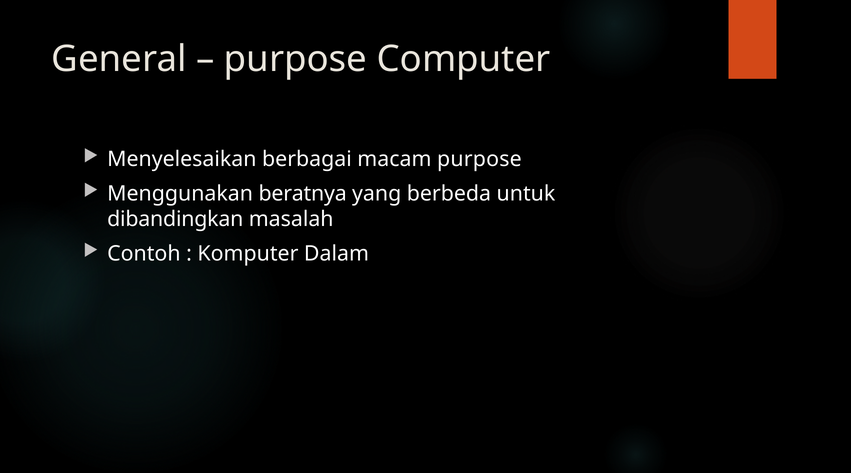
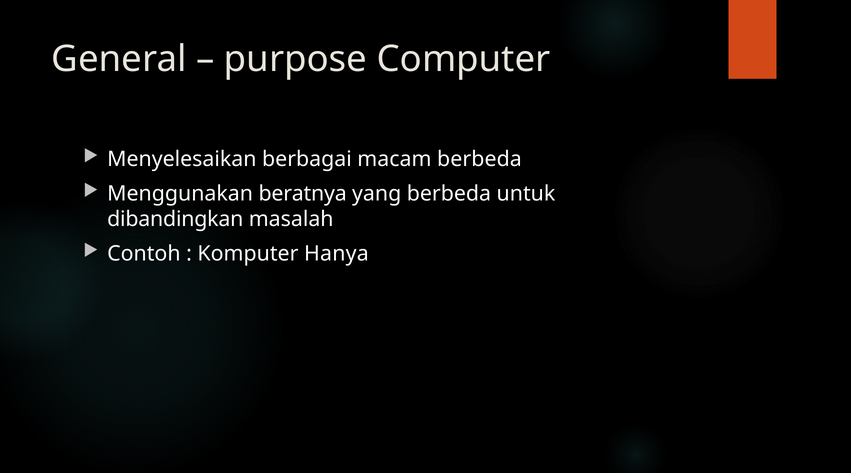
macam purpose: purpose -> berbeda
Dalam: Dalam -> Hanya
